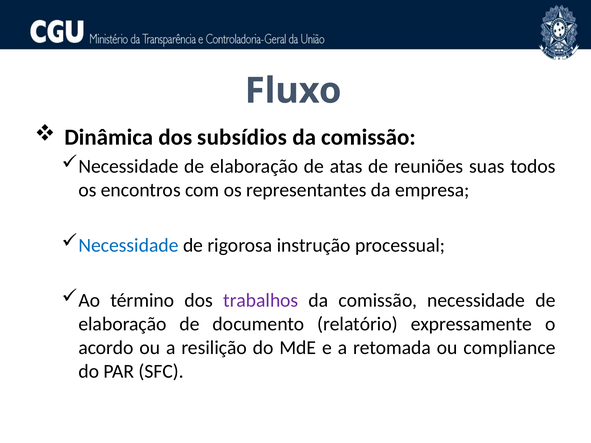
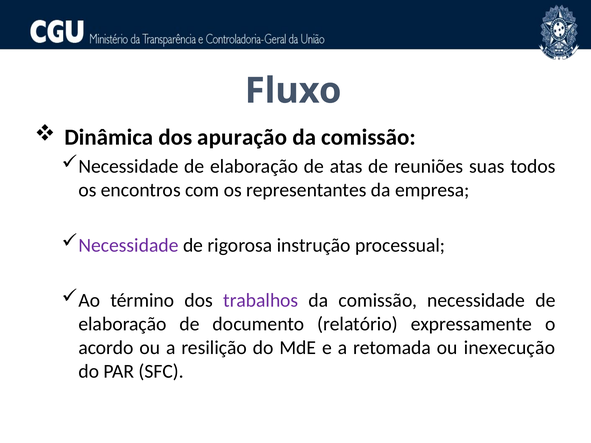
subsídios: subsídios -> apuração
Necessidade at (128, 245) colour: blue -> purple
compliance: compliance -> inexecução
